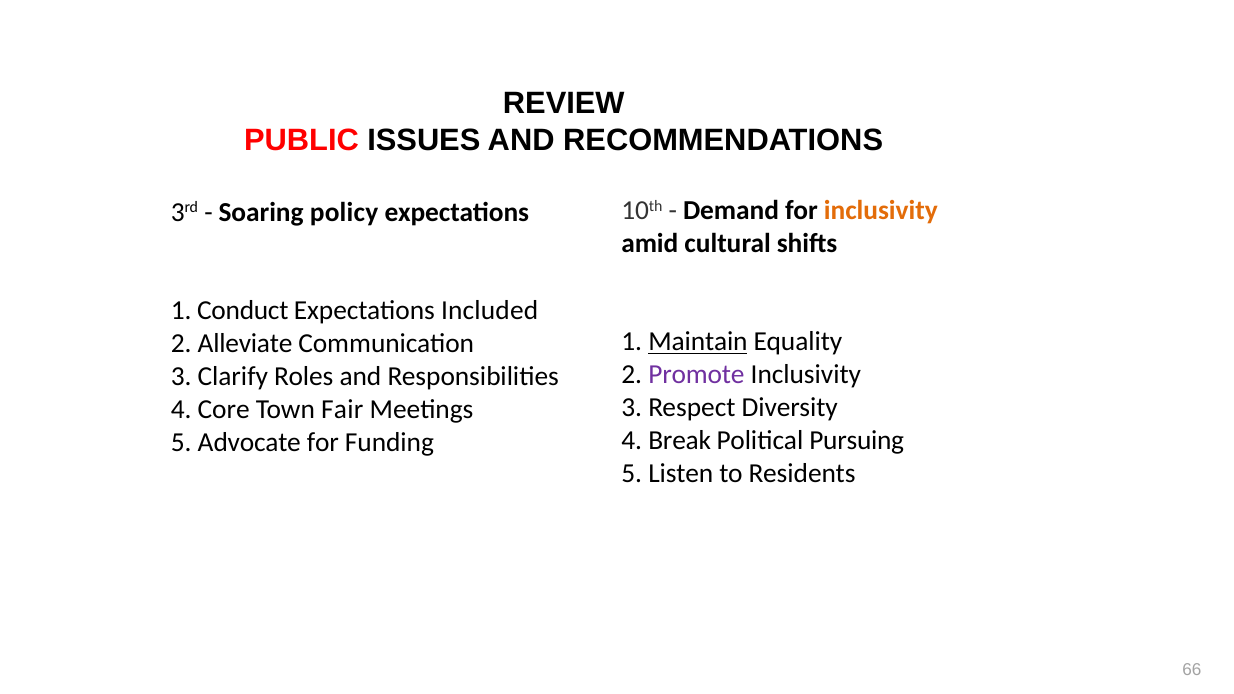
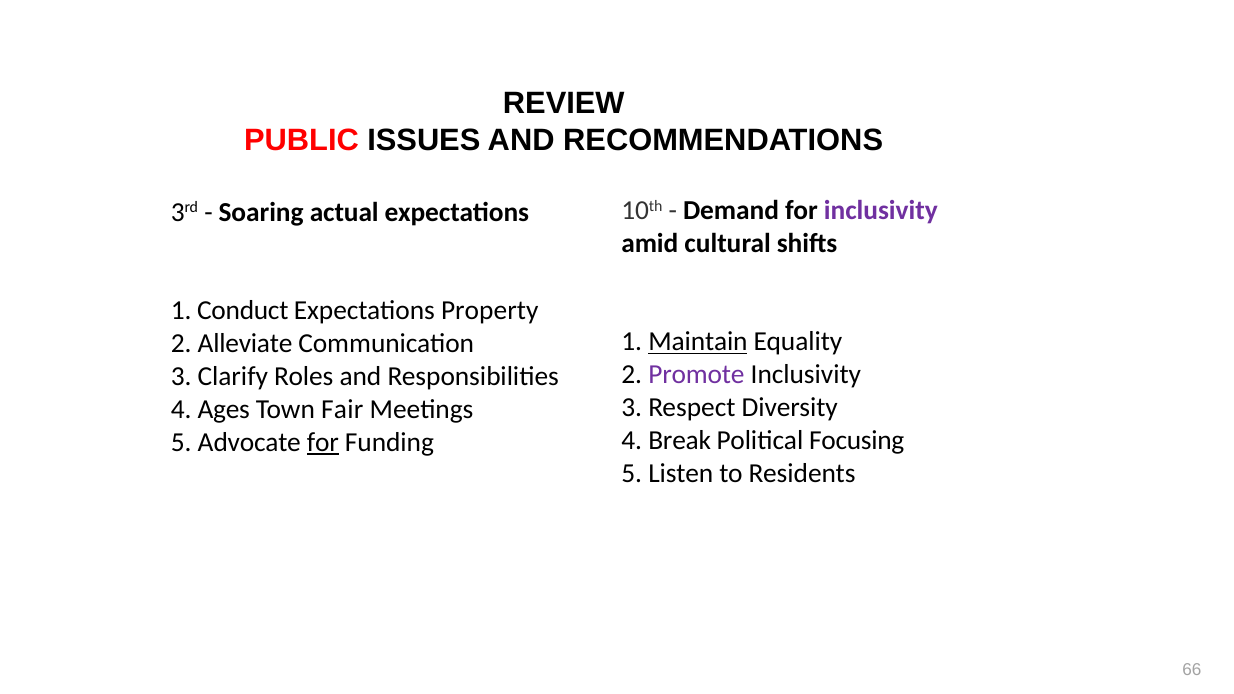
inclusivity at (881, 210) colour: orange -> purple
policy: policy -> actual
Included: Included -> Property
Core: Core -> Ages
Pursuing: Pursuing -> Focusing
for at (323, 442) underline: none -> present
